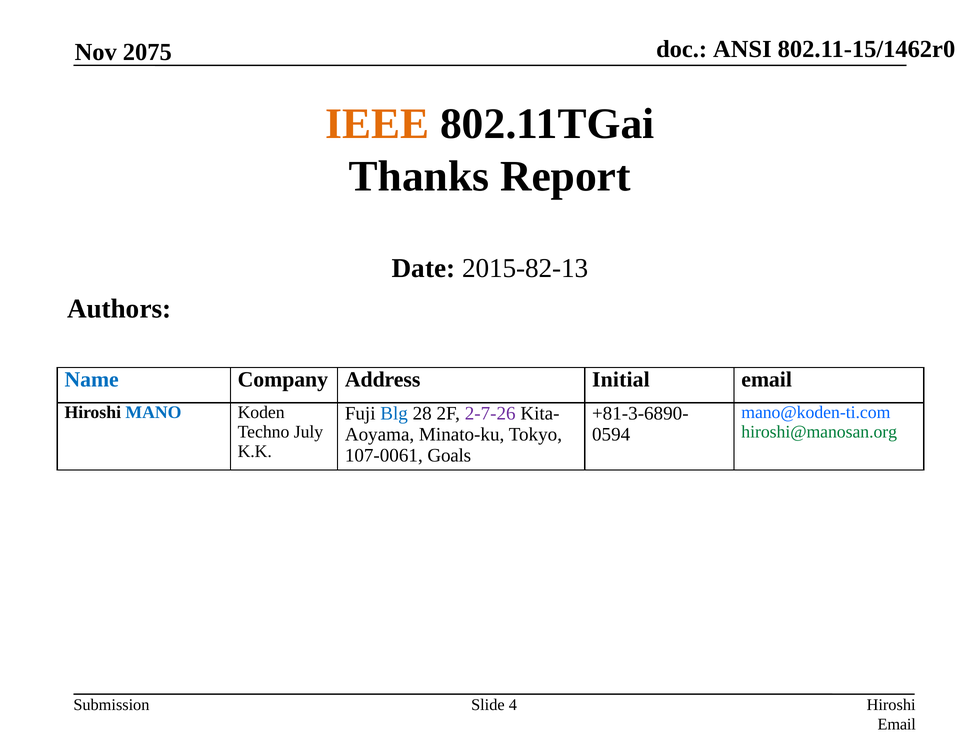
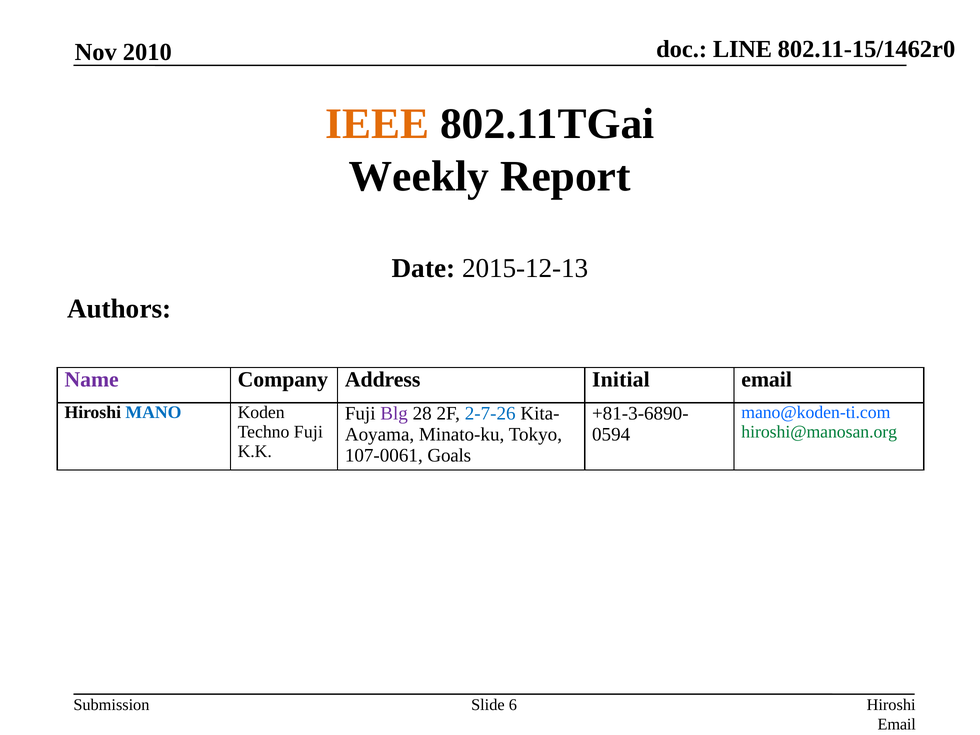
ANSI: ANSI -> LINE
2075: 2075 -> 2010
Thanks: Thanks -> Weekly
2015-82-13: 2015-82-13 -> 2015-12-13
Name colour: blue -> purple
Blg colour: blue -> purple
2-7-26 colour: purple -> blue
Techno July: July -> Fuji
4: 4 -> 6
